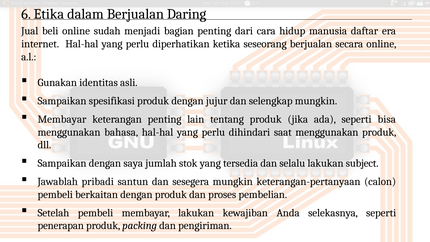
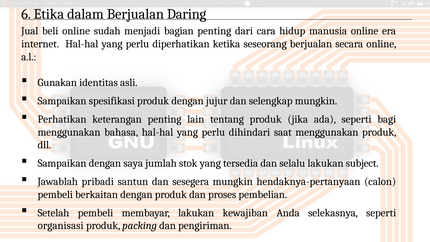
manusia daftar: daftar -> online
Membayar at (62, 119): Membayar -> Perhatikan
bisa: bisa -> bagi
keterangan-pertanyaan: keterangan-pertanyaan -> hendaknya-pertanyaan
penerapan: penerapan -> organisasi
